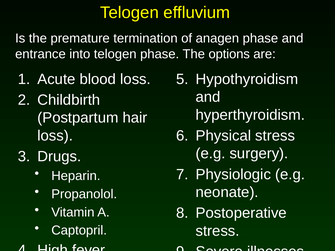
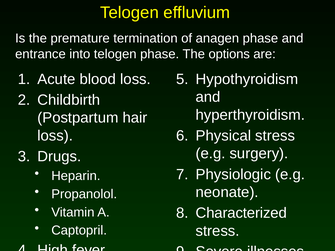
Postoperative: Postoperative -> Characterized
